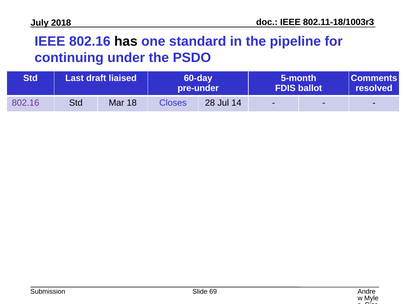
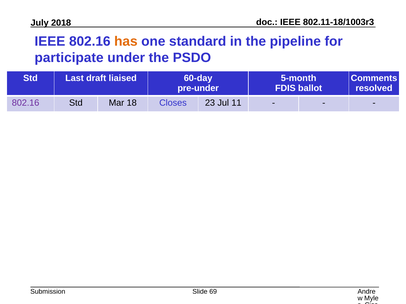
has colour: black -> orange
continuing: continuing -> participate
28: 28 -> 23
14: 14 -> 11
